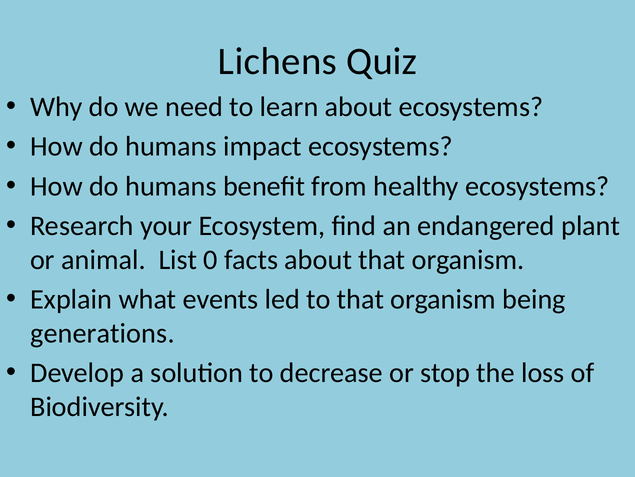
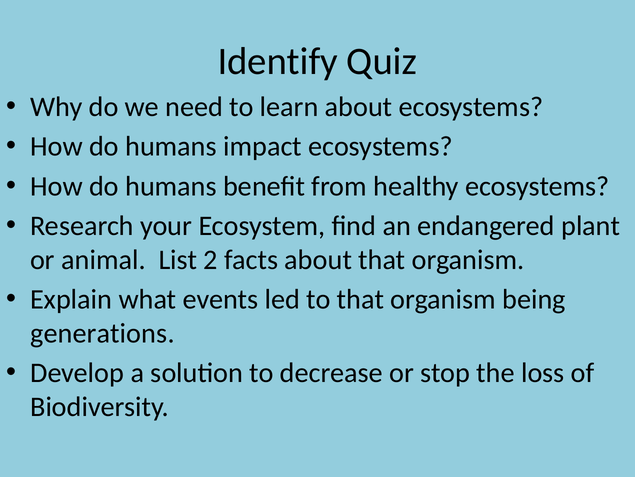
Lichens: Lichens -> Identify
0: 0 -> 2
